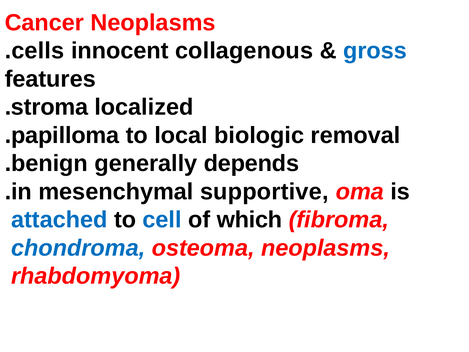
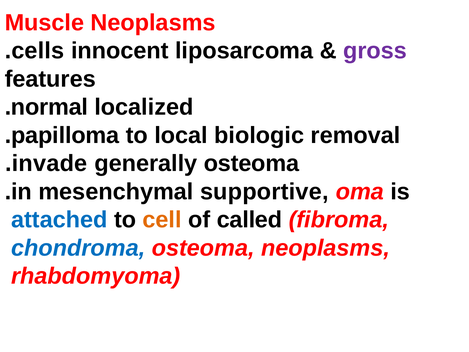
Cancer: Cancer -> Muscle
collagenous: collagenous -> liposarcoma
gross colour: blue -> purple
.stroma: .stroma -> .normal
.benign: .benign -> .invade
generally depends: depends -> osteoma
cell colour: blue -> orange
which: which -> called
